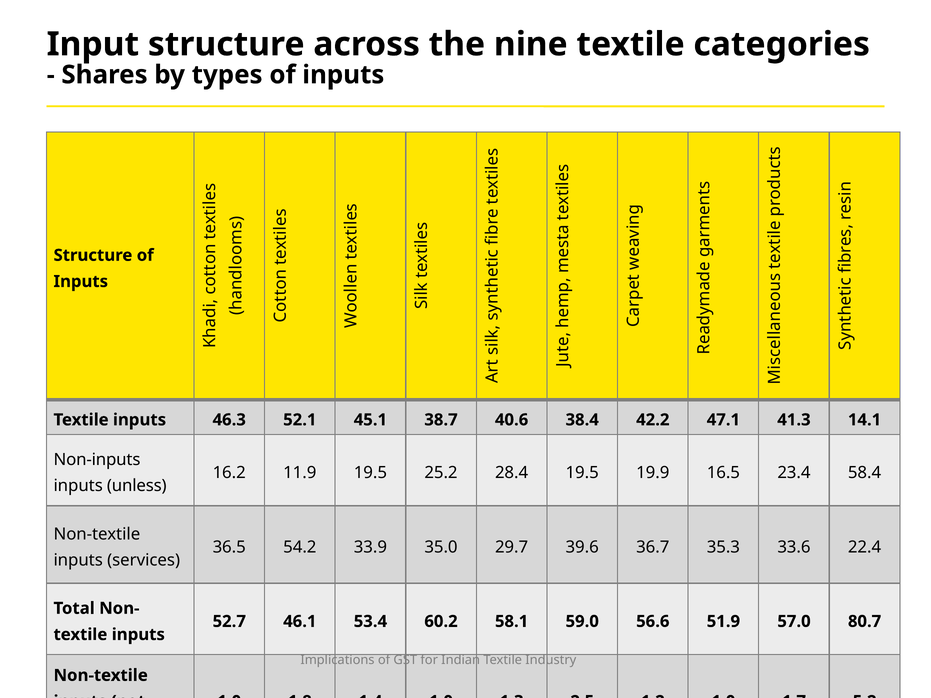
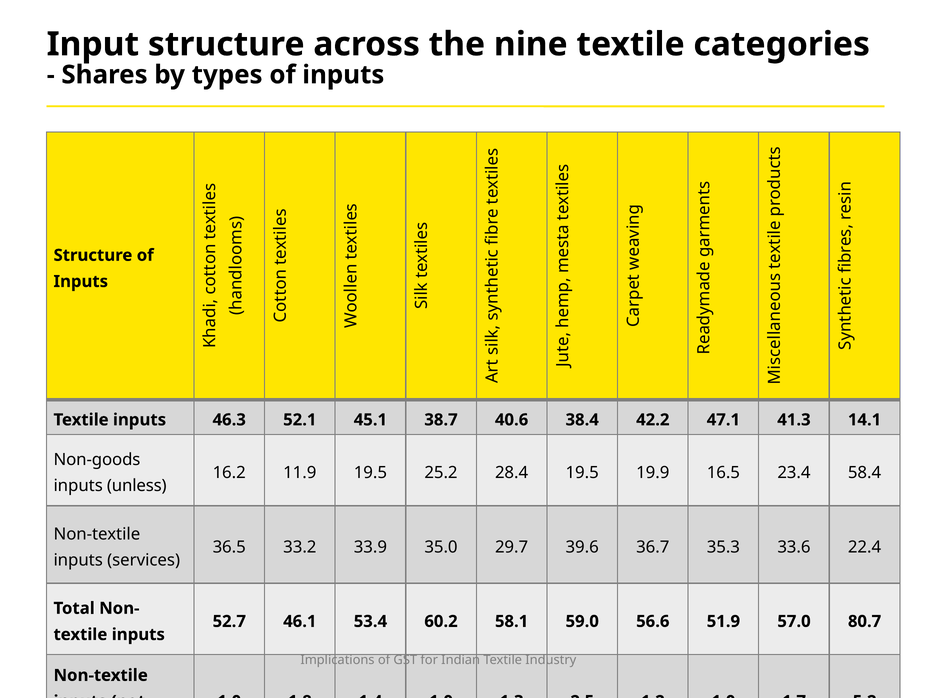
Non-inputs: Non-inputs -> Non-goods
54.2: 54.2 -> 33.2
